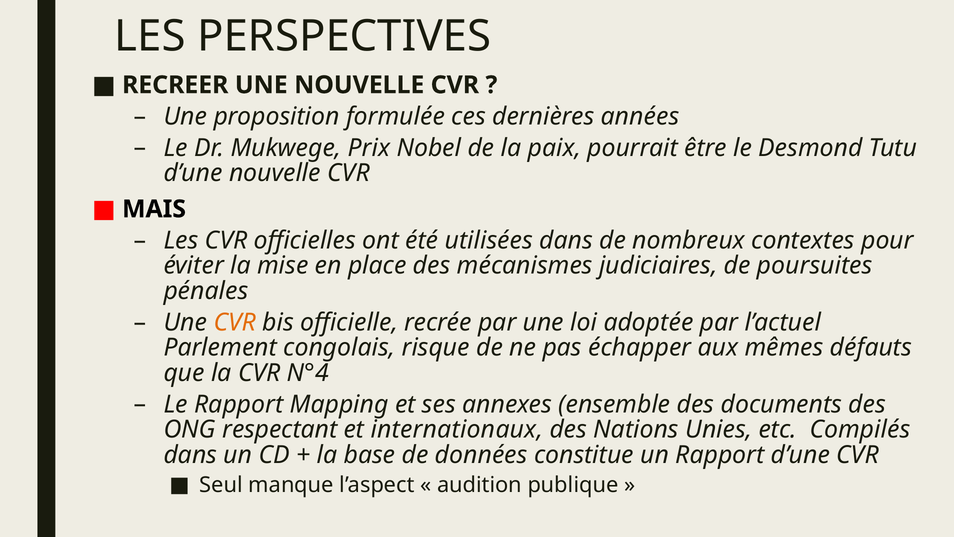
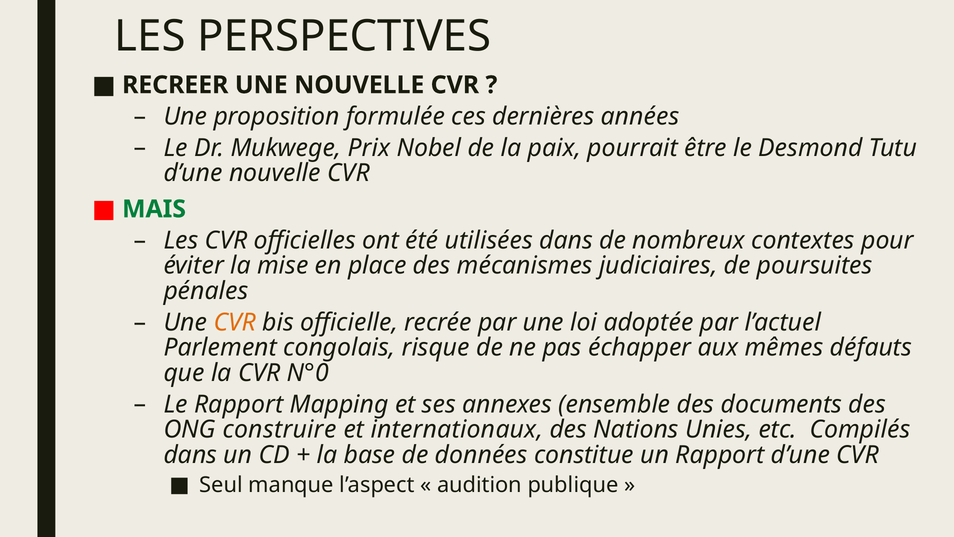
MAIS colour: black -> green
N°4: N°4 -> N°0
respectant: respectant -> construire
